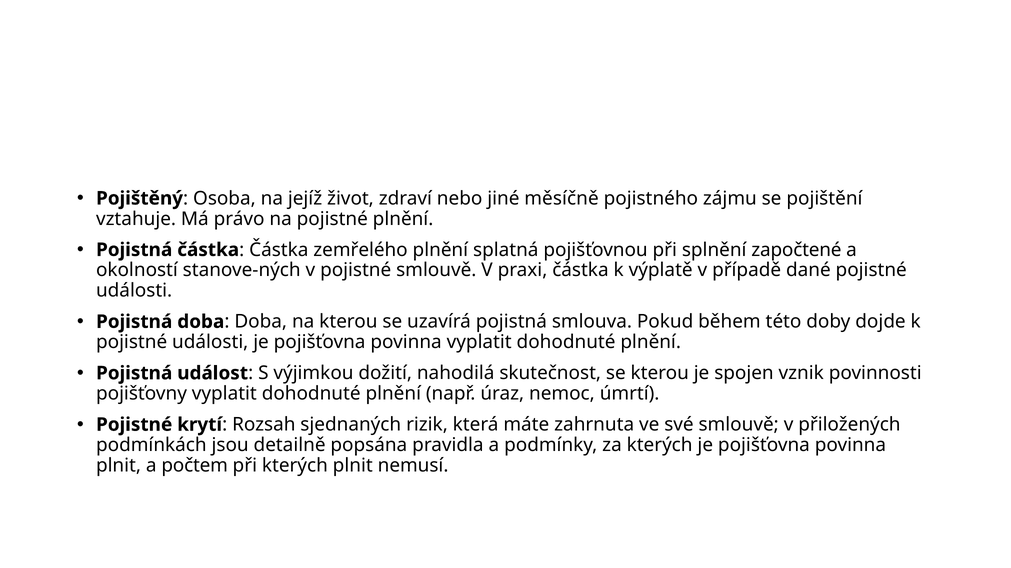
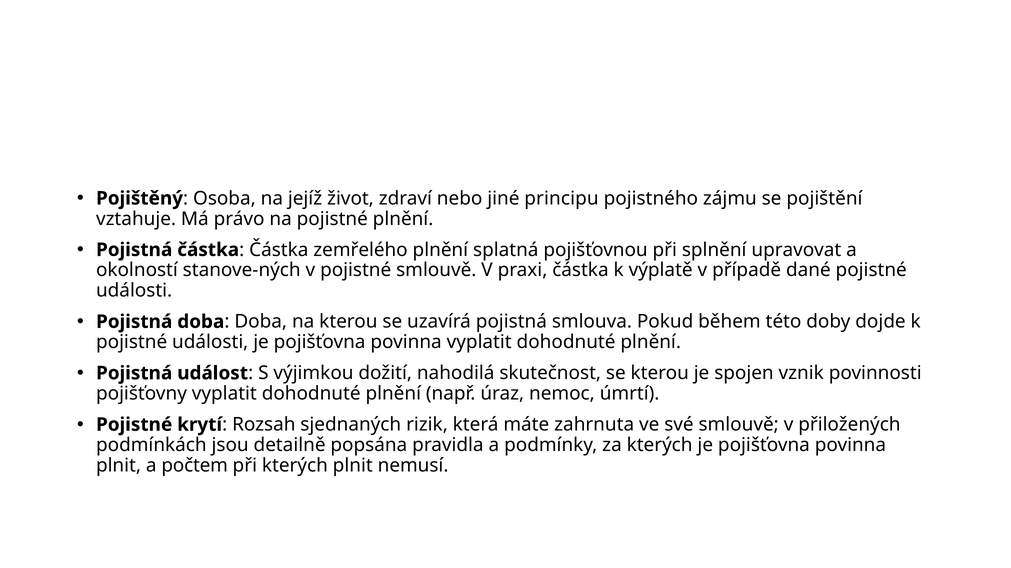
měsíčně: měsíčně -> principu
započtené: započtené -> upravovat
